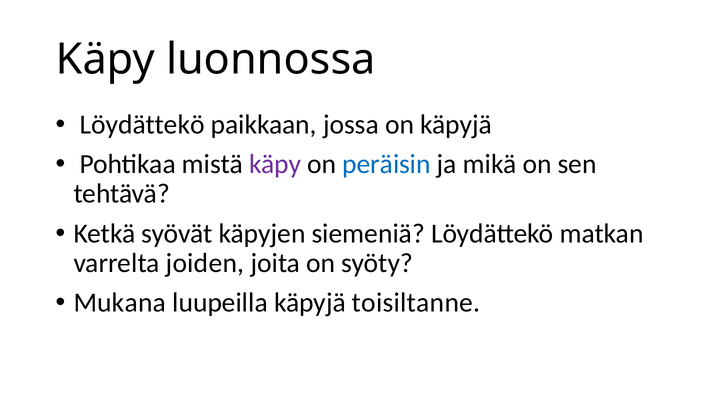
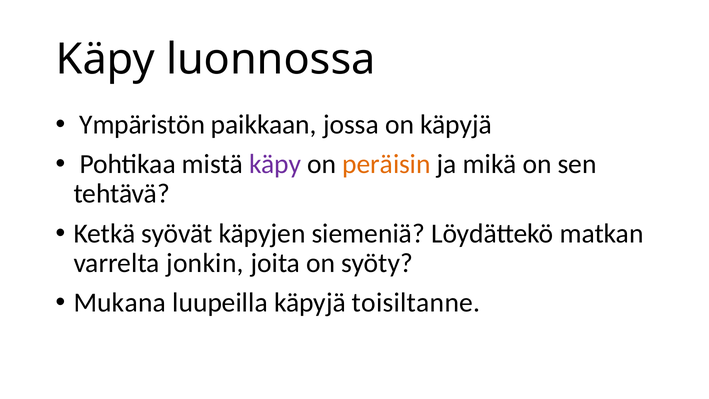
Löydättekö at (142, 124): Löydättekö -> Ympäristön
peräisin colour: blue -> orange
joiden: joiden -> jonkin
